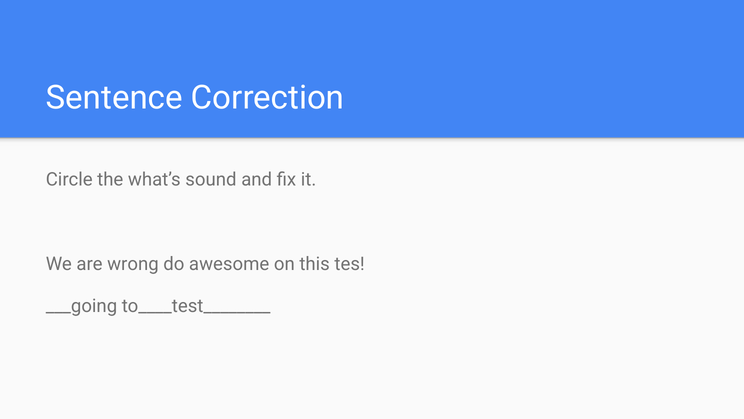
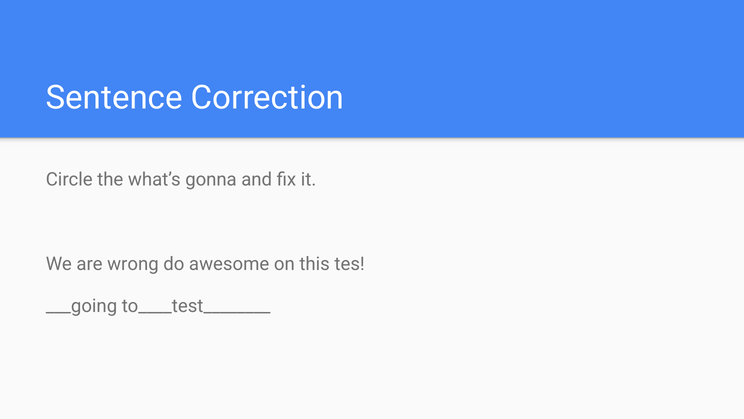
sound: sound -> gonna
